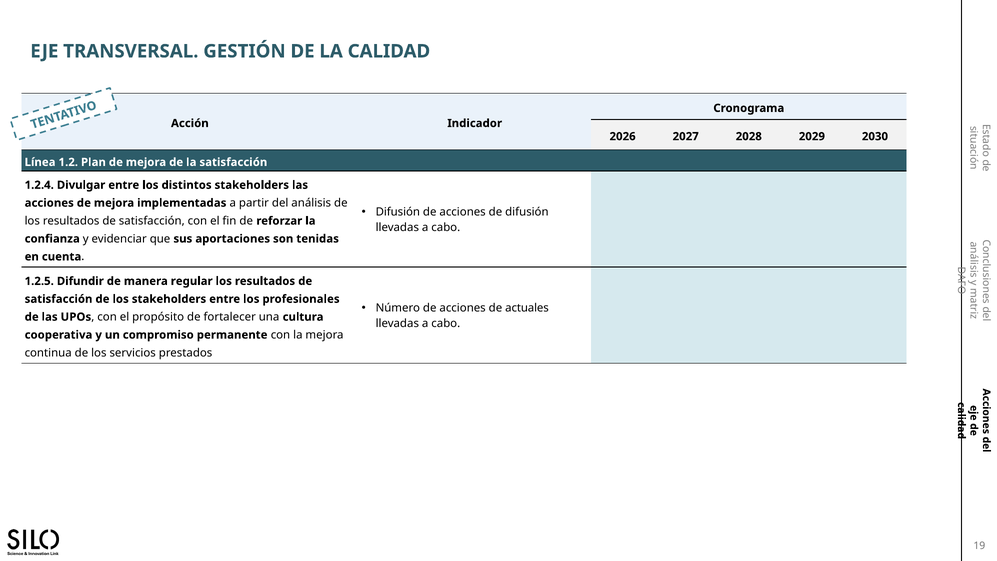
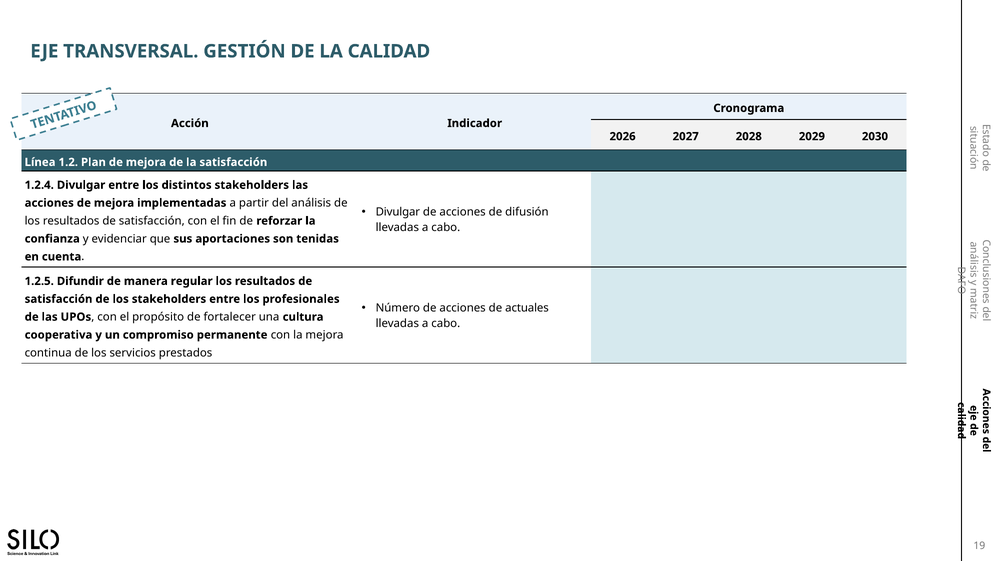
Difusión at (398, 212): Difusión -> Divulgar
